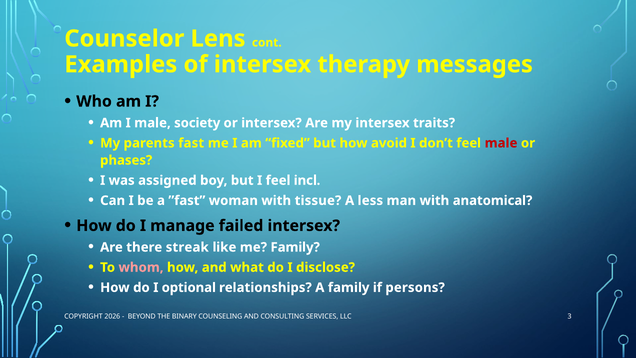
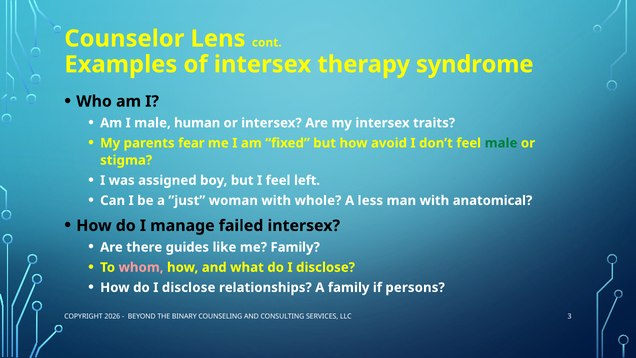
messages: messages -> syndrome
society: society -> human
fast: fast -> fear
male at (501, 143) colour: red -> green
phases: phases -> stigma
incl: incl -> left
”fast: ”fast -> ”just
tissue: tissue -> whole
streak: streak -> guides
How do I optional: optional -> disclose
